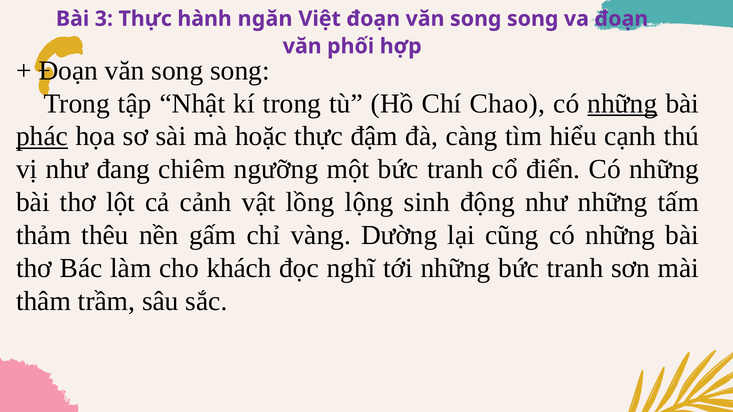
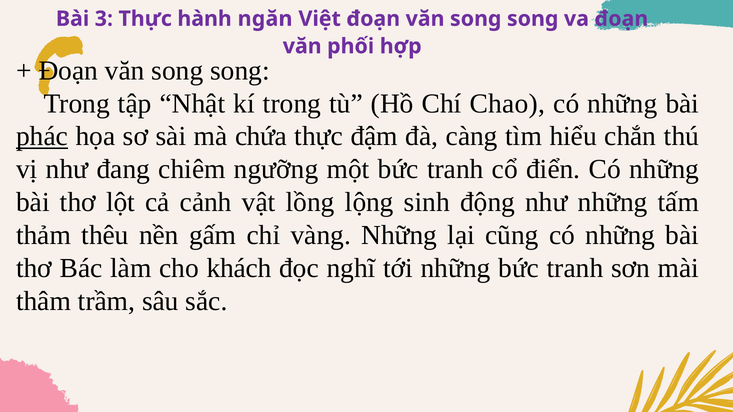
những at (622, 104) underline: present -> none
hoặc: hoặc -> chứa
cạnh: cạnh -> chắn
vàng Dường: Dường -> Những
